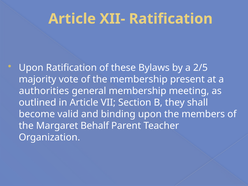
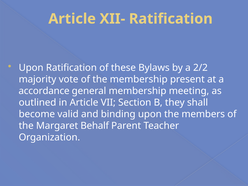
2/5: 2/5 -> 2/2
authorities: authorities -> accordance
